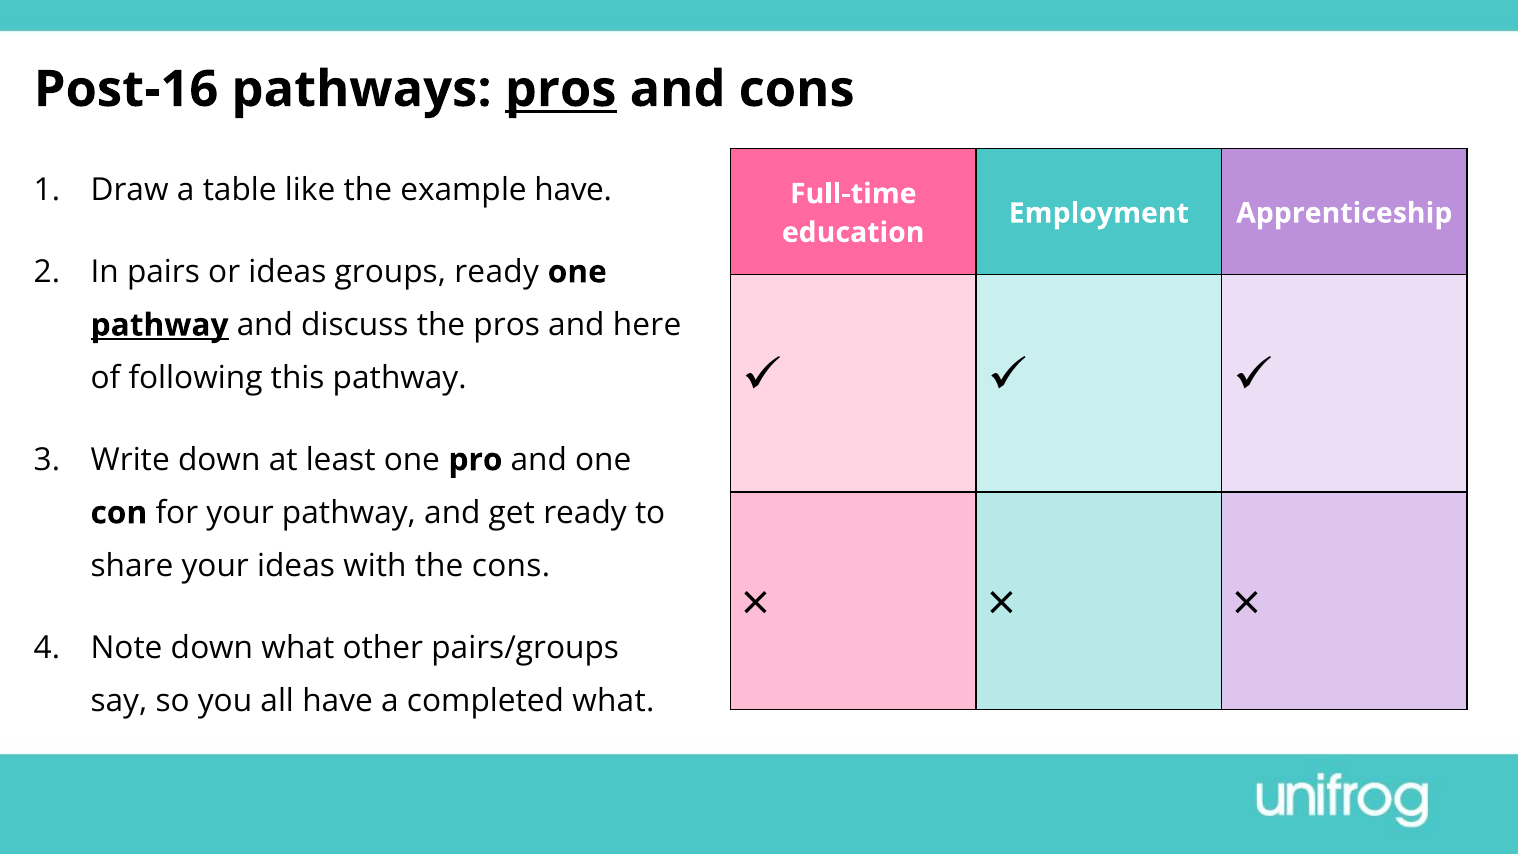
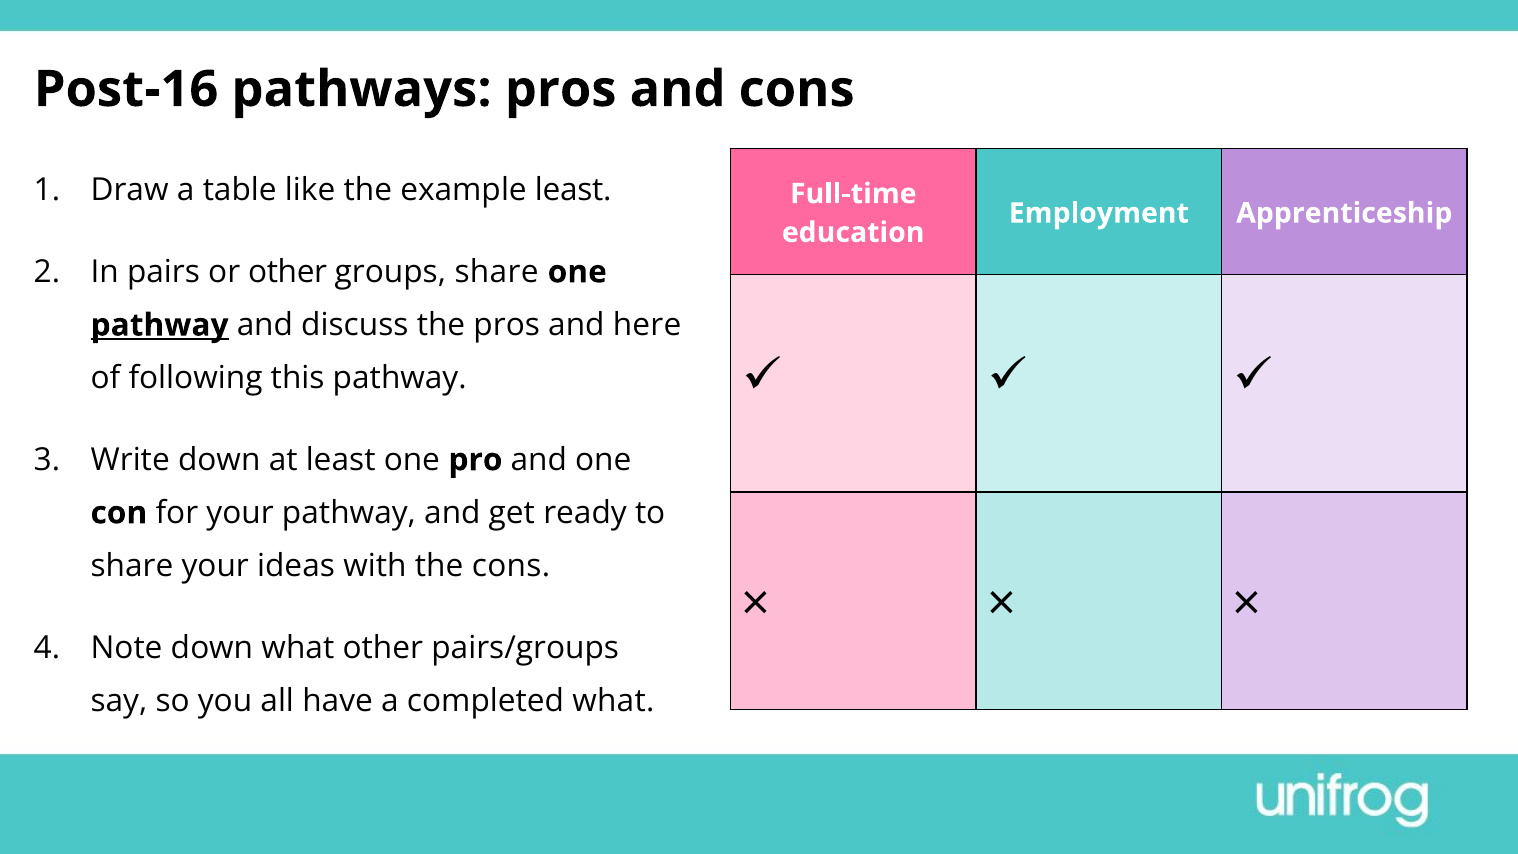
pros at (561, 89) underline: present -> none
example have: have -> least
or ideas: ideas -> other
groups ready: ready -> share
